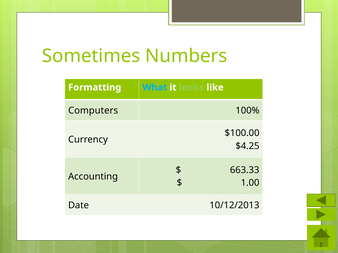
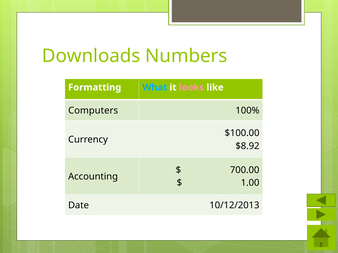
Sometimes: Sometimes -> Downloads
looks colour: light green -> pink
$4.25: $4.25 -> $8.92
663.33: 663.33 -> 700.00
